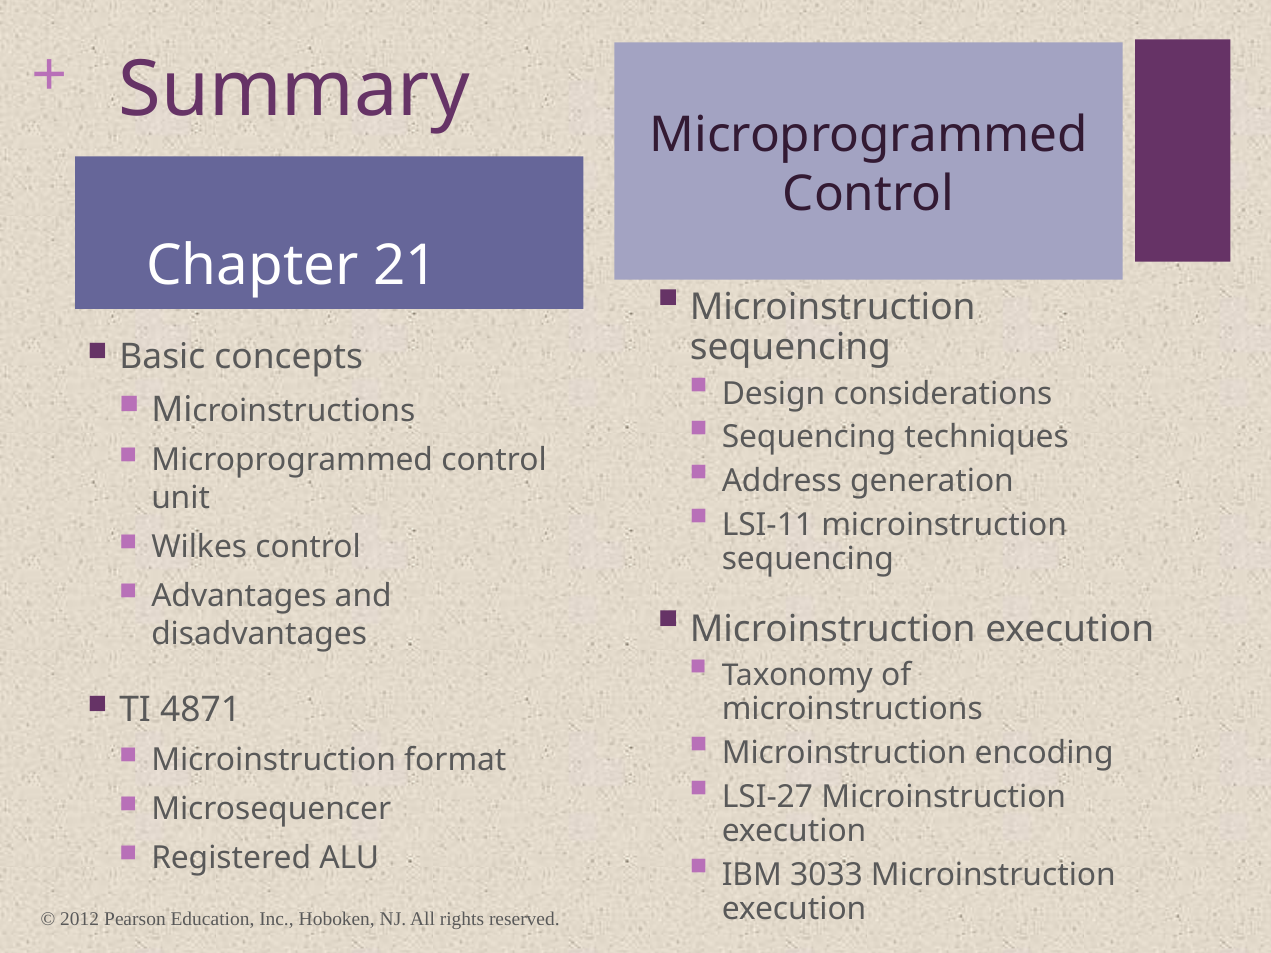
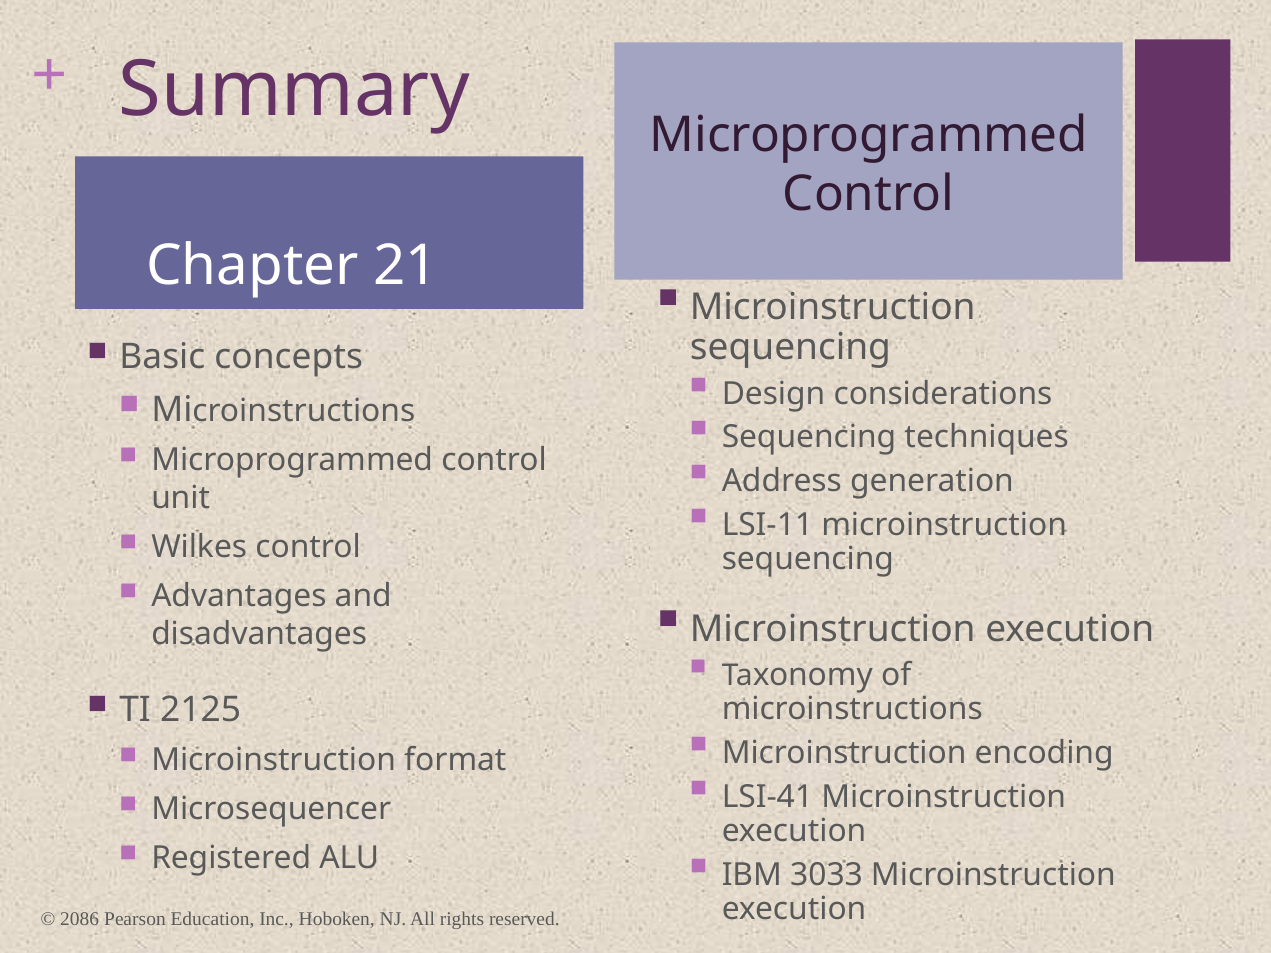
4871: 4871 -> 2125
LSI-27: LSI-27 -> LSI-41
2012: 2012 -> 2086
